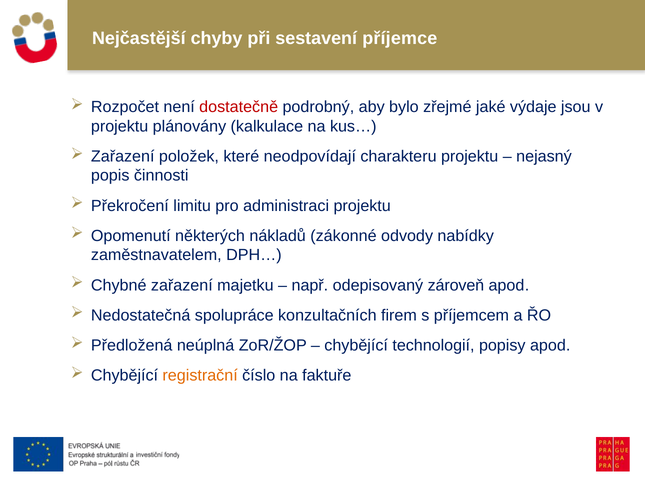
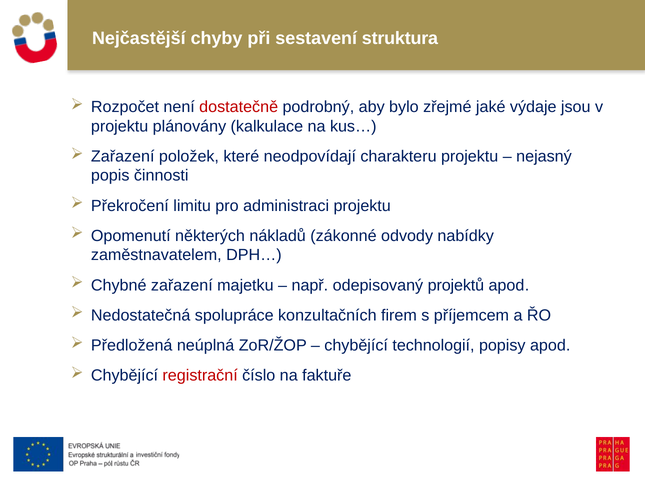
příjemce: příjemce -> struktura
zároveň: zároveň -> projektů
registrační colour: orange -> red
